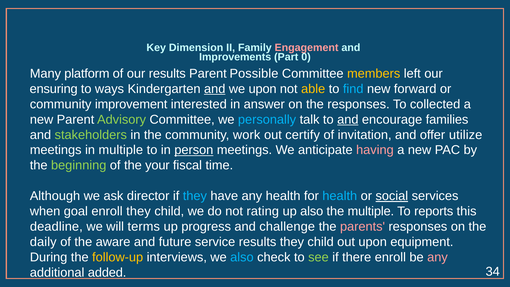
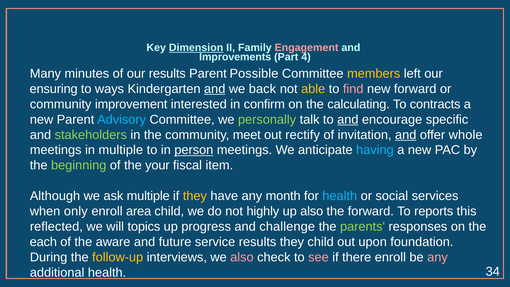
Dimension underline: none -> present
0: 0 -> 4
platform: platform -> minutes
we upon: upon -> back
find colour: light blue -> pink
answer: answer -> confirm
the responses: responses -> calculating
collected: collected -> contracts
Advisory colour: light green -> light blue
personally colour: light blue -> light green
families: families -> specific
work: work -> meet
certify: certify -> rectify
and at (406, 135) underline: none -> present
utilize: utilize -> whole
having colour: pink -> light blue
time: time -> item
ask director: director -> multiple
they at (195, 196) colour: light blue -> yellow
any health: health -> month
social underline: present -> none
goal: goal -> only
enroll they: they -> area
rating: rating -> highly
the multiple: multiple -> forward
deadline: deadline -> reflected
terms: terms -> topics
parents colour: pink -> light green
daily: daily -> each
equipment: equipment -> foundation
also at (242, 257) colour: light blue -> pink
see colour: light green -> pink
additional added: added -> health
